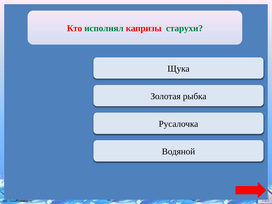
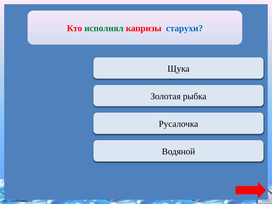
старухи colour: green -> blue
